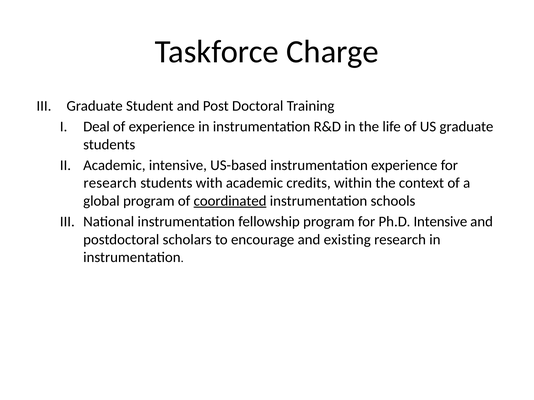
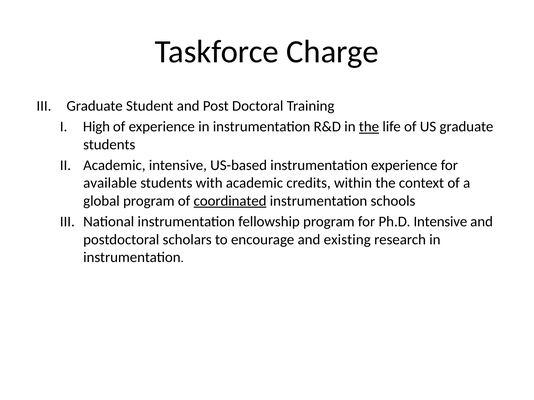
Deal: Deal -> High
the at (369, 127) underline: none -> present
research at (110, 183): research -> available
